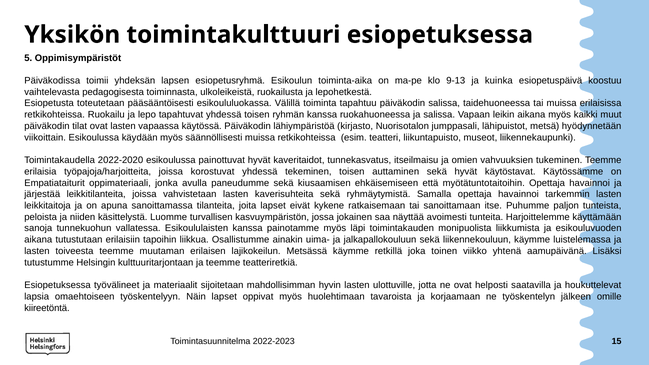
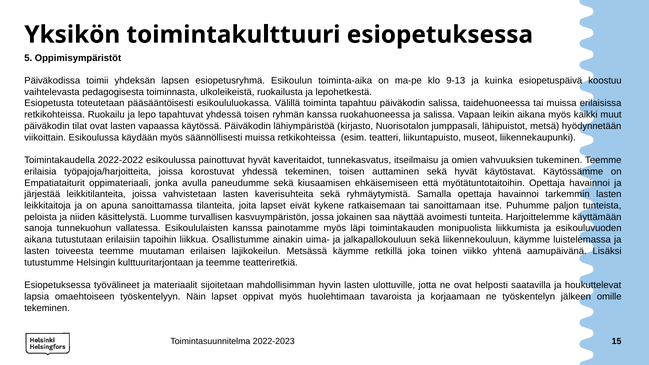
2022-2020: 2022-2020 -> 2022-2022
kiireetöntä at (47, 308): kiireetöntä -> tekeminen
